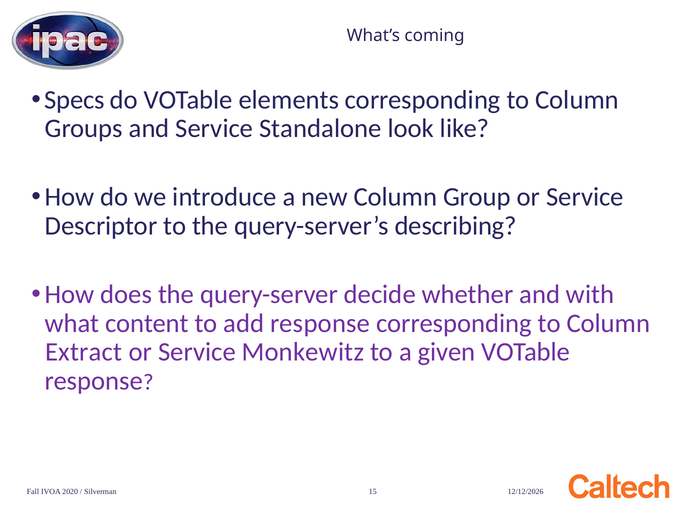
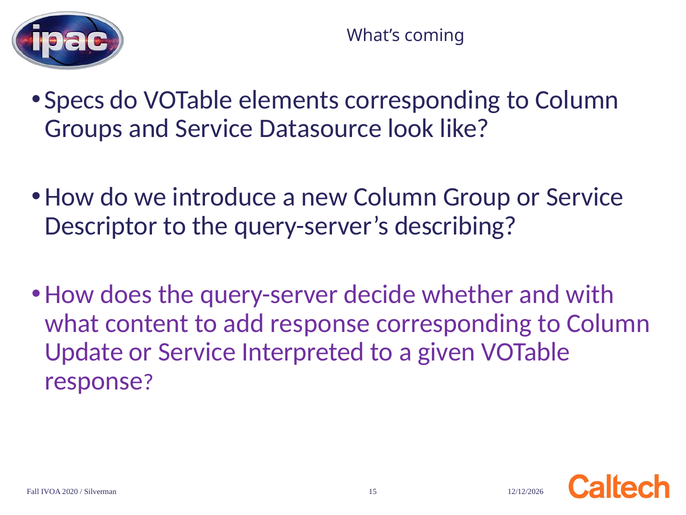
Standalone: Standalone -> Datasource
Extract: Extract -> Update
Monkewitz: Monkewitz -> Interpreted
